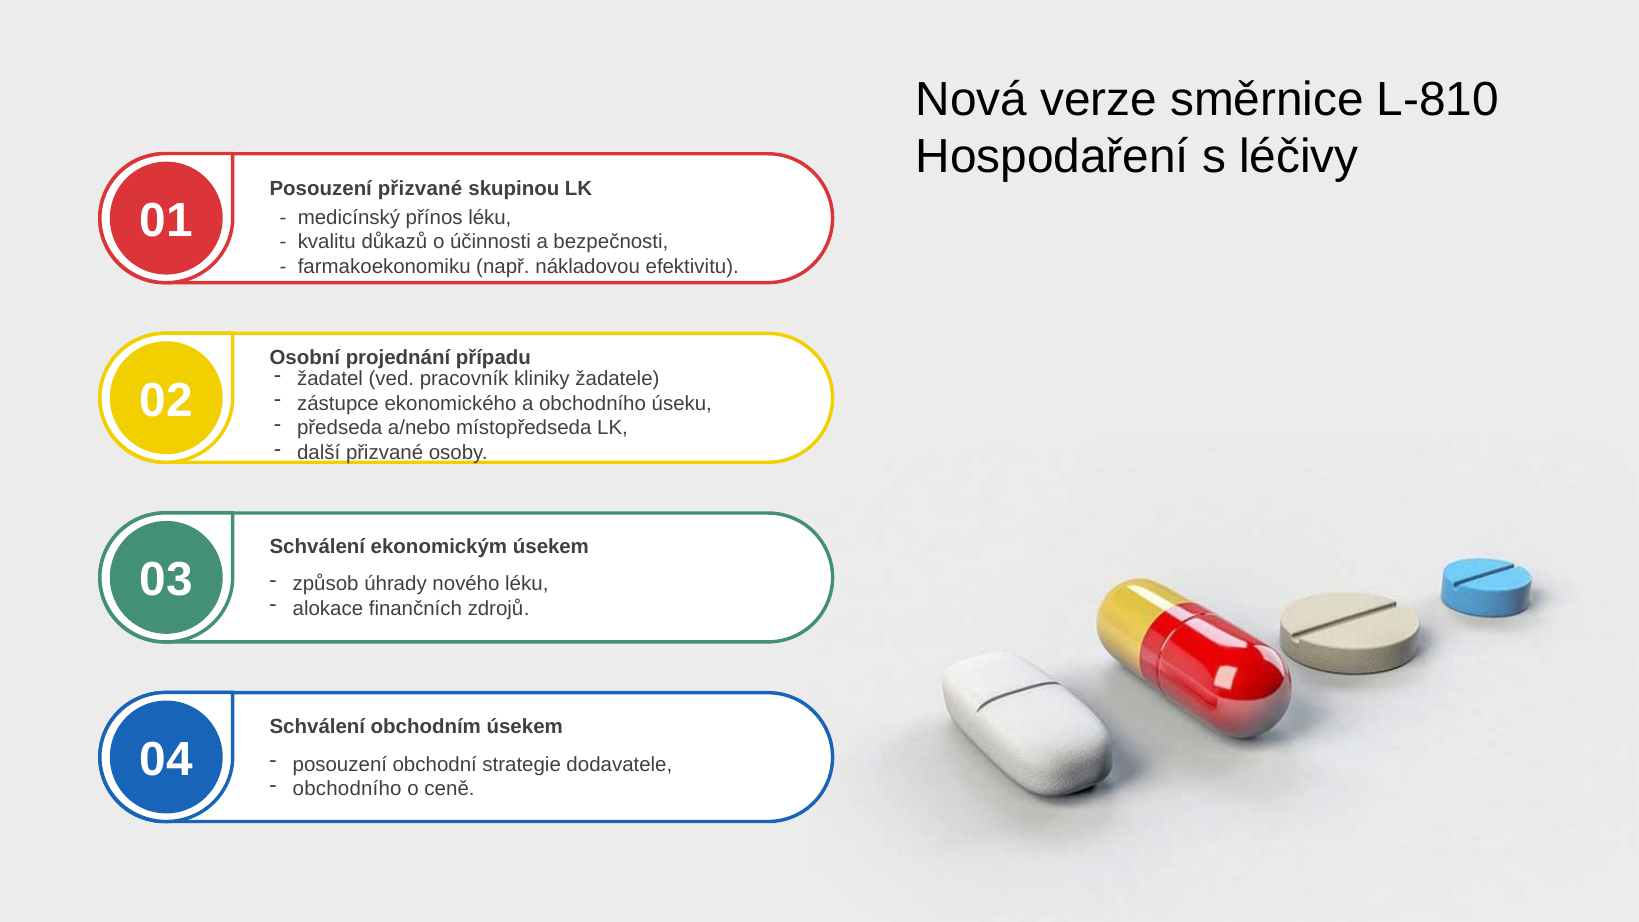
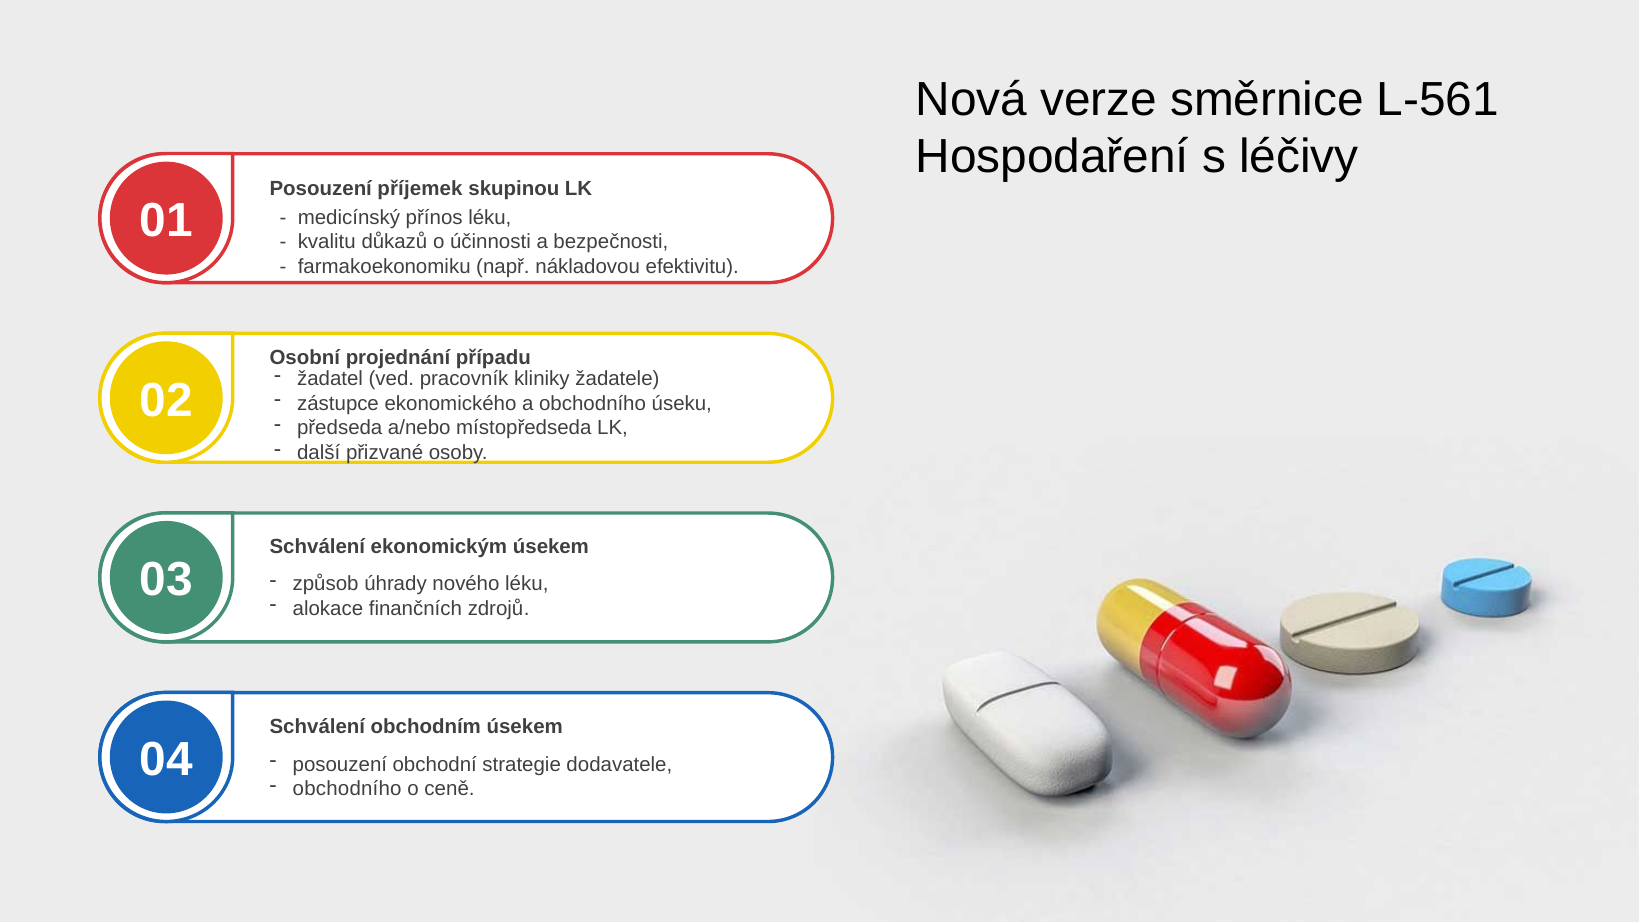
L-810: L-810 -> L-561
Posouzení přizvané: přizvané -> příjemek
